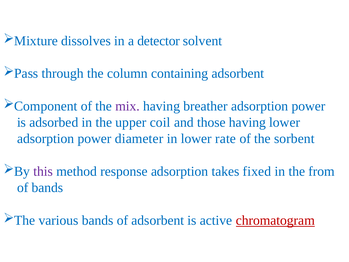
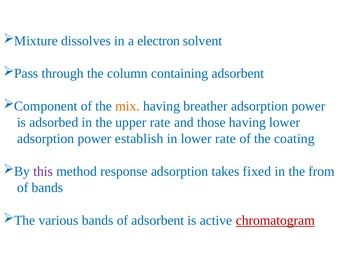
detector: detector -> electron
mix colour: purple -> orange
upper coil: coil -> rate
diameter: diameter -> establish
sorbent: sorbent -> coating
